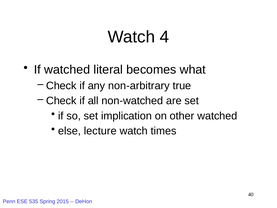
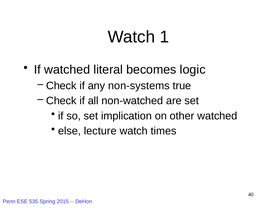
4: 4 -> 1
what: what -> logic
non-arbitrary: non-arbitrary -> non-systems
